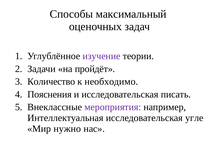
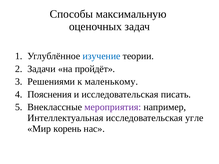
максимальный: максимальный -> максимальную
изучение colour: purple -> blue
Количество: Количество -> Решениями
необходимо: необходимо -> маленькому
нужно: нужно -> корень
